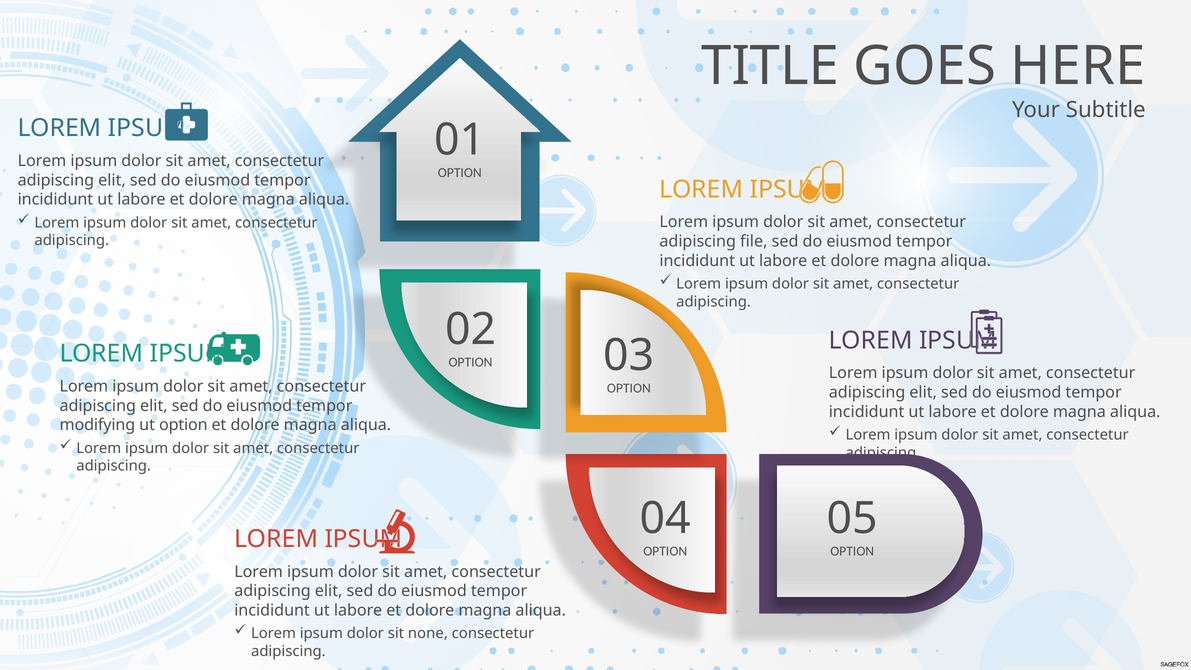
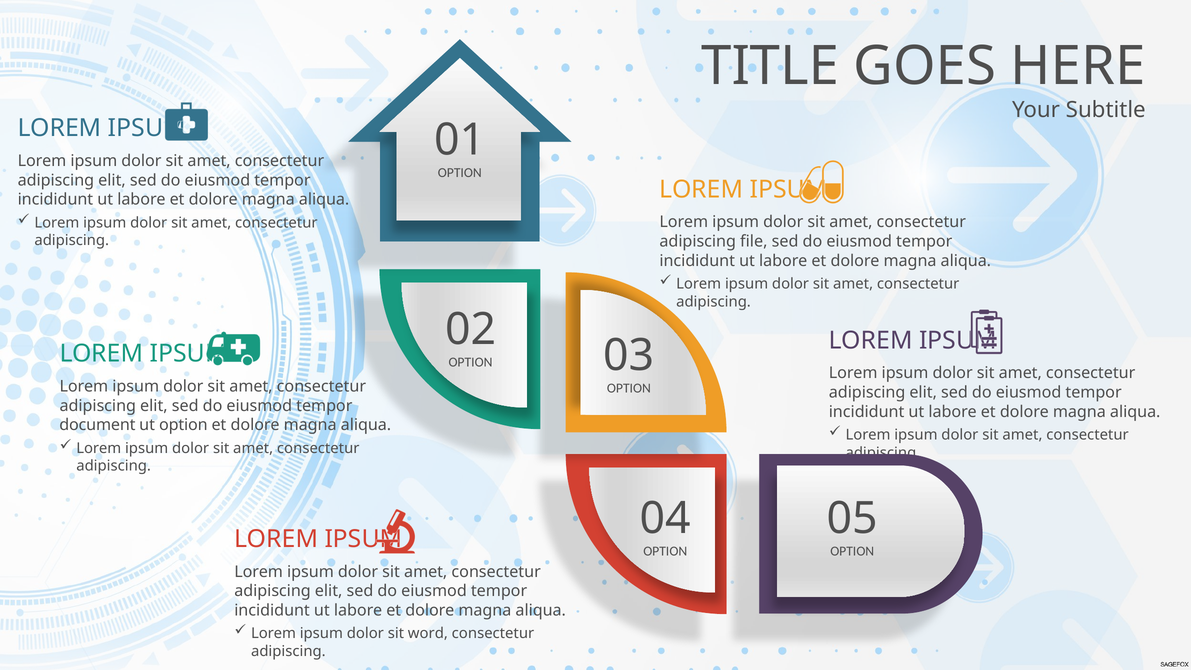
modifying: modifying -> document
none: none -> word
